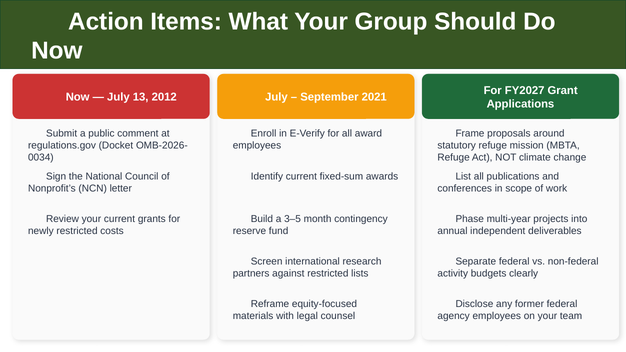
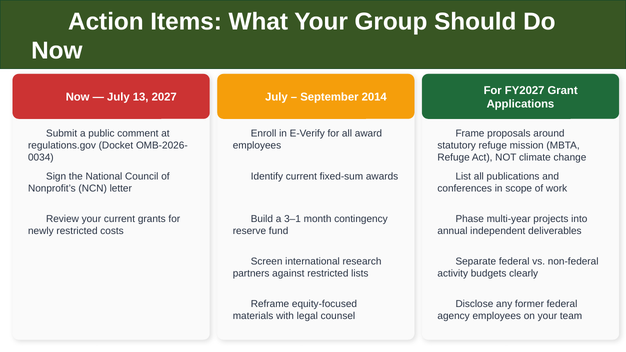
2012: 2012 -> 2027
2021: 2021 -> 2014
3–5: 3–5 -> 3–1
